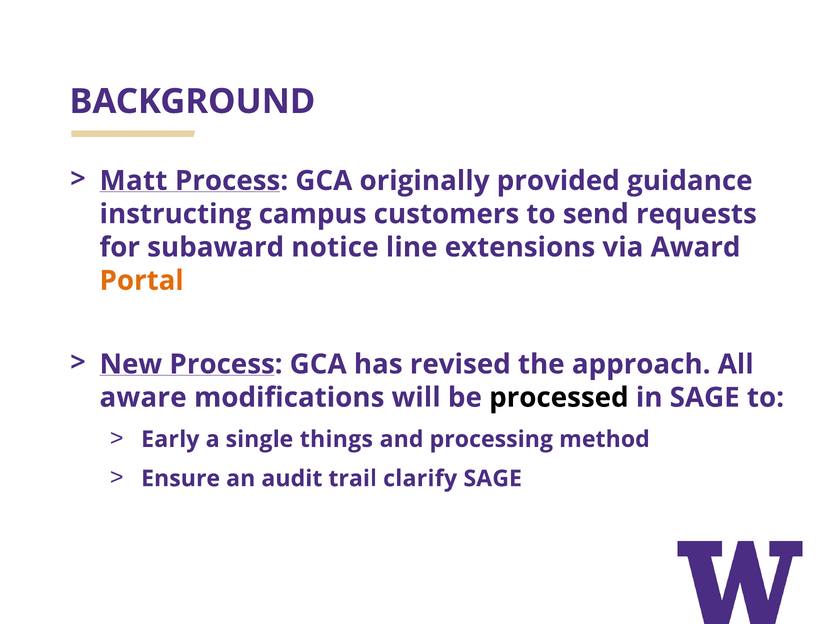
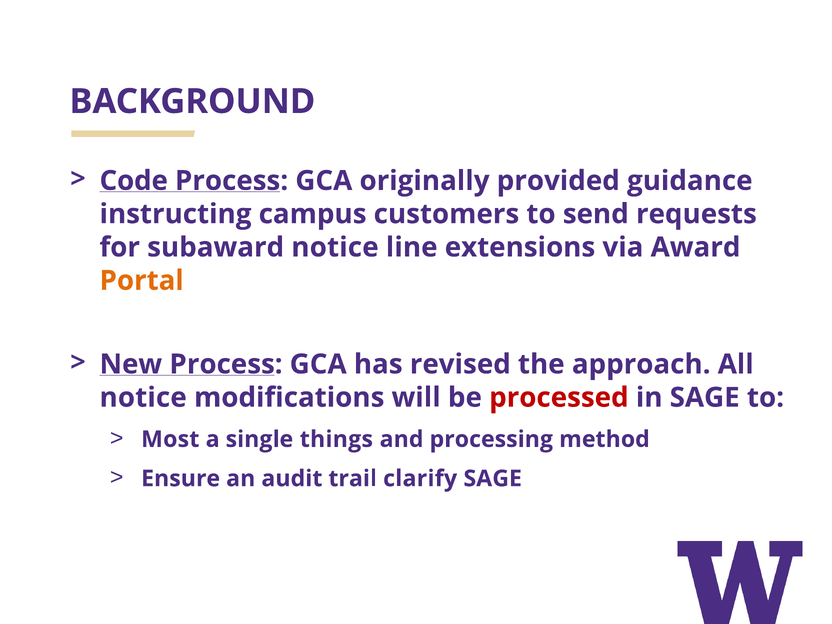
Matt: Matt -> Code
aware at (143, 398): aware -> notice
processed colour: black -> red
Early: Early -> Most
